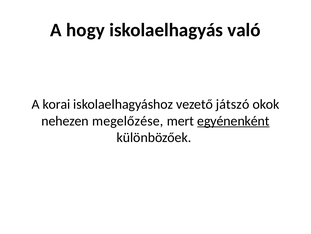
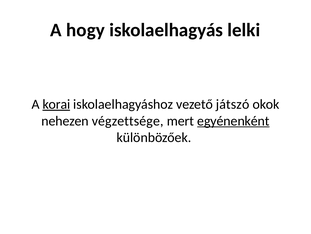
való: való -> lelki
korai underline: none -> present
megelőzése: megelőzése -> végzettsége
